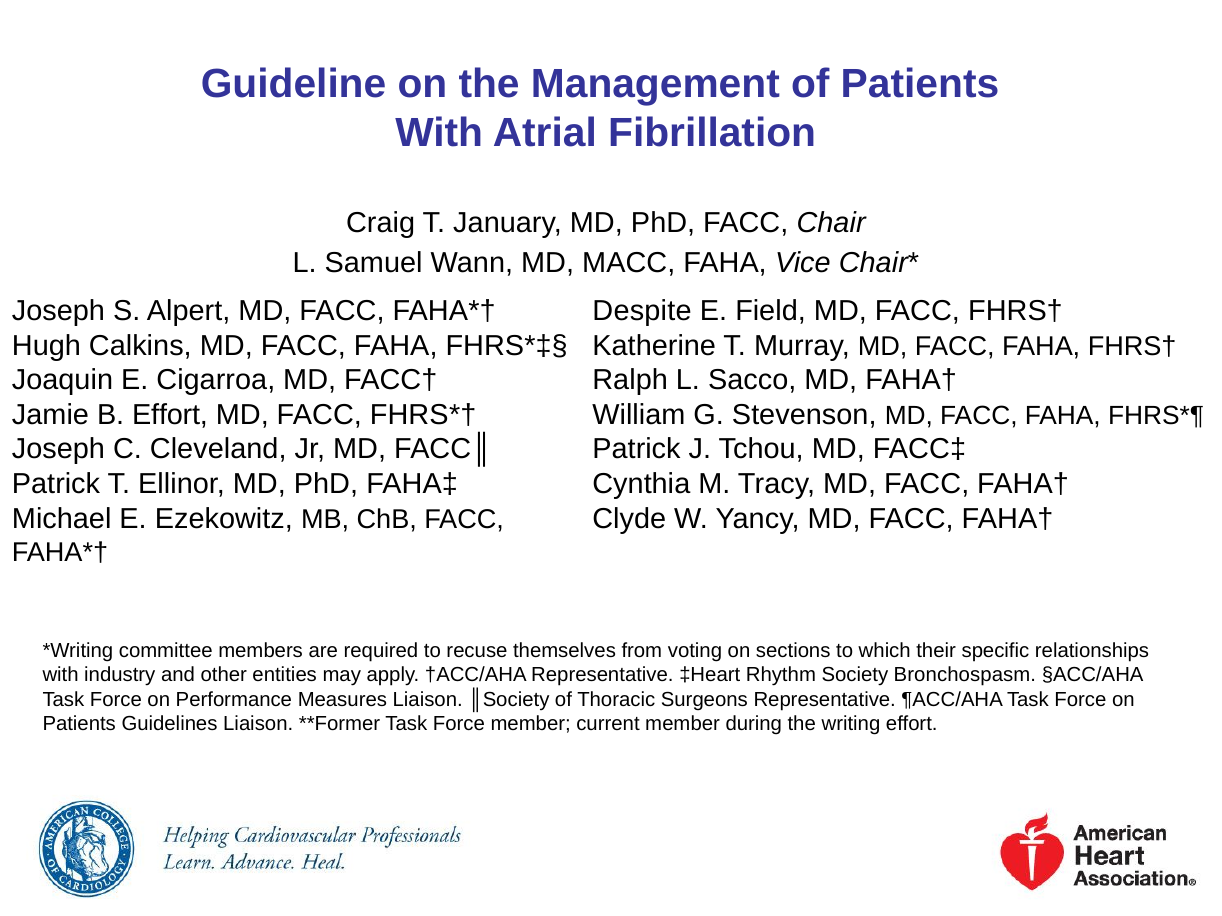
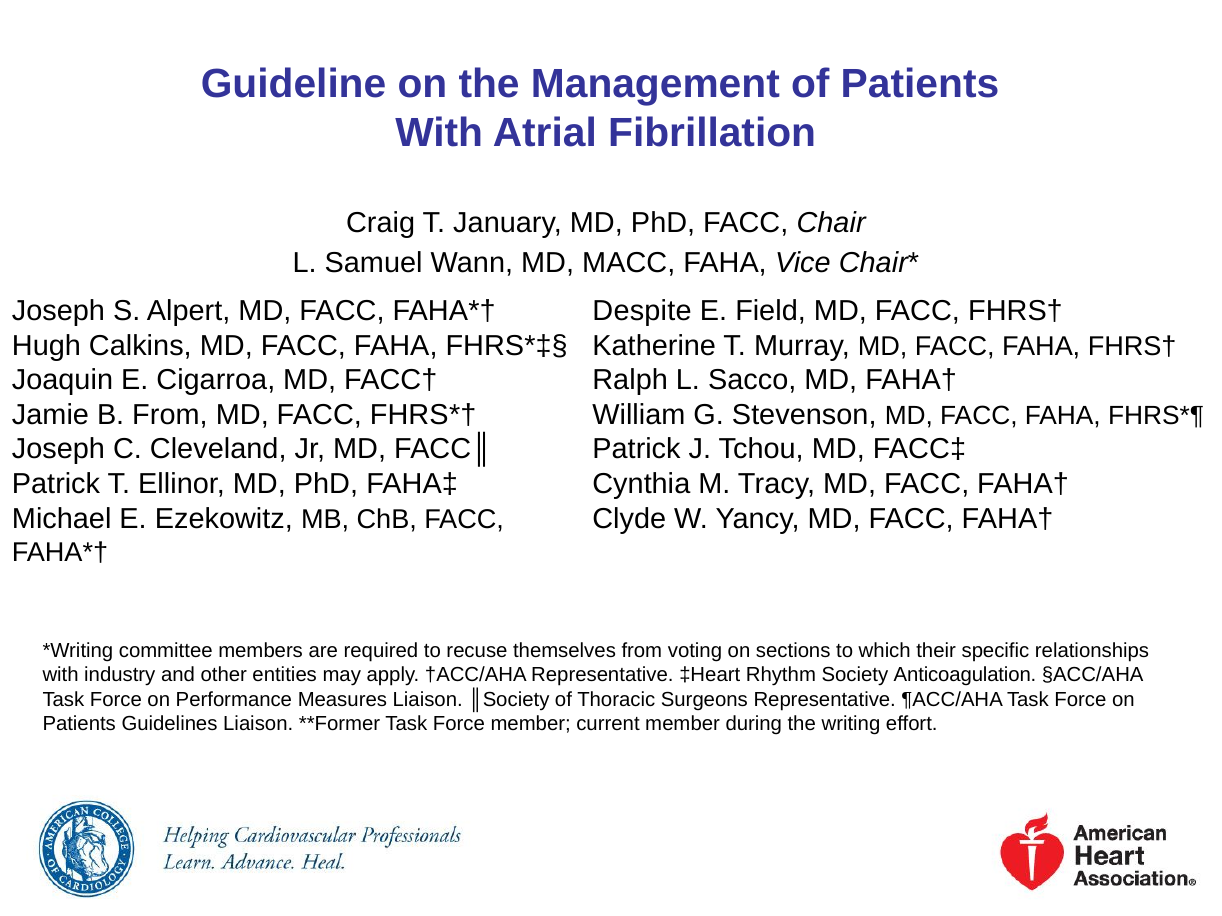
B Effort: Effort -> From
Bronchospasm: Bronchospasm -> Anticoagulation
